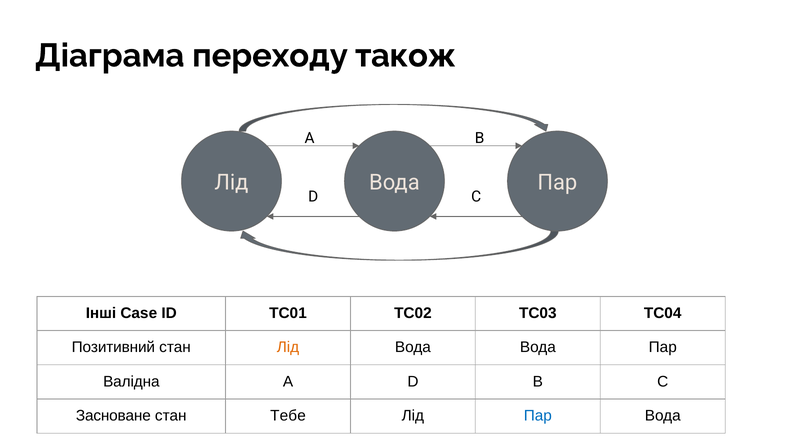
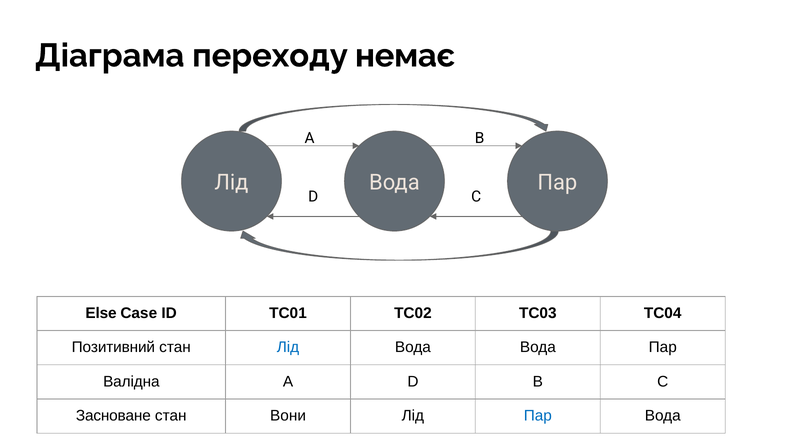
також: також -> немає
Інші: Інші -> Else
Лід at (288, 347) colour: orange -> blue
Тебе: Тебе -> Вони
